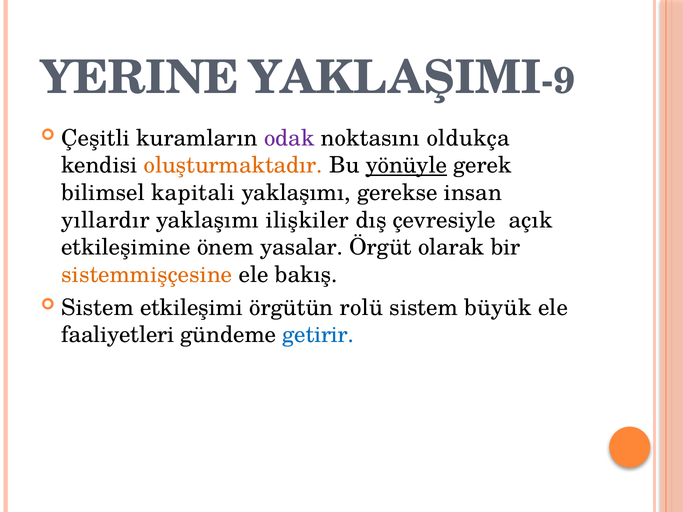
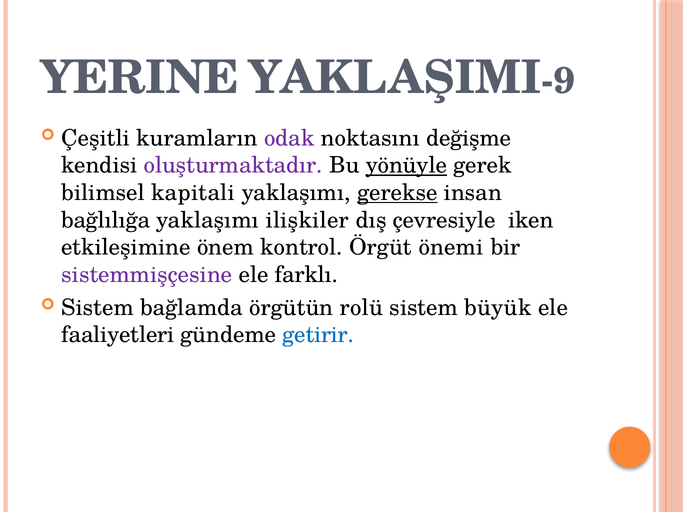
oldukça: oldukça -> değişme
oluşturmaktadır colour: orange -> purple
gerekse underline: none -> present
yıllardır: yıllardır -> bağlılığa
açık: açık -> iken
yasalar: yasalar -> kontrol
olarak: olarak -> önemi
sistemmişçesine colour: orange -> purple
bakış: bakış -> farklı
etkileşimi: etkileşimi -> bağlamda
